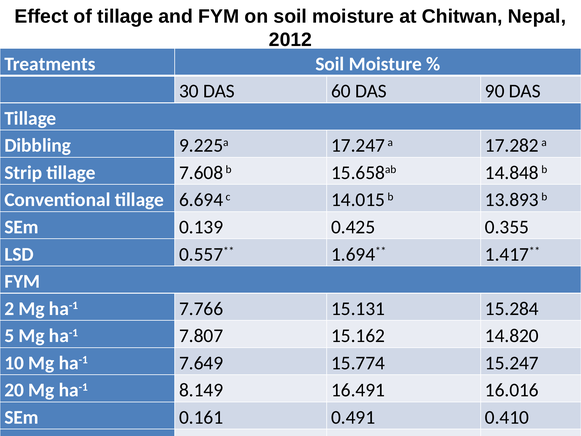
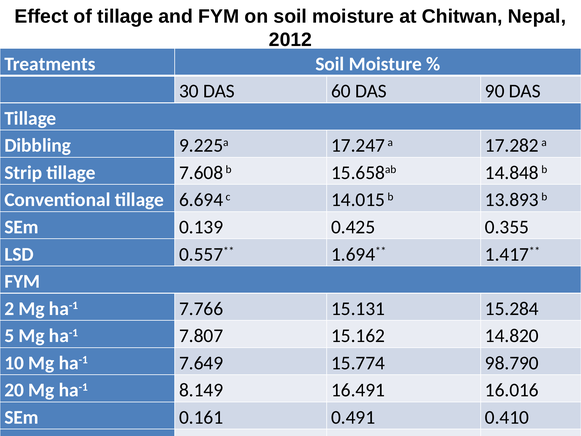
15.247: 15.247 -> 98.790
